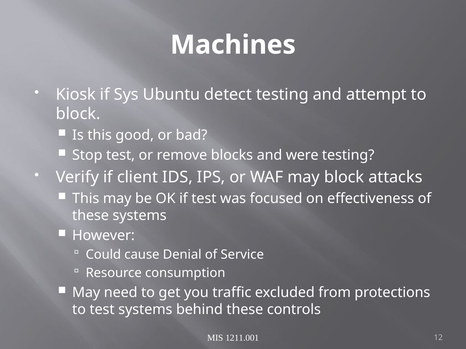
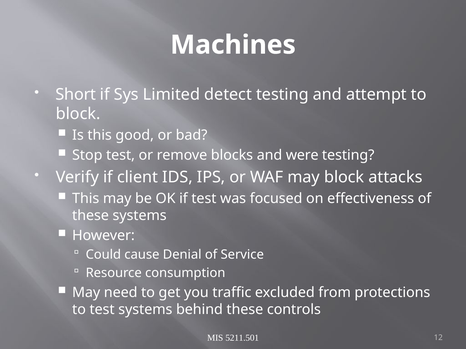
Kiosk: Kiosk -> Short
Ubuntu: Ubuntu -> Limited
1211.001: 1211.001 -> 5211.501
